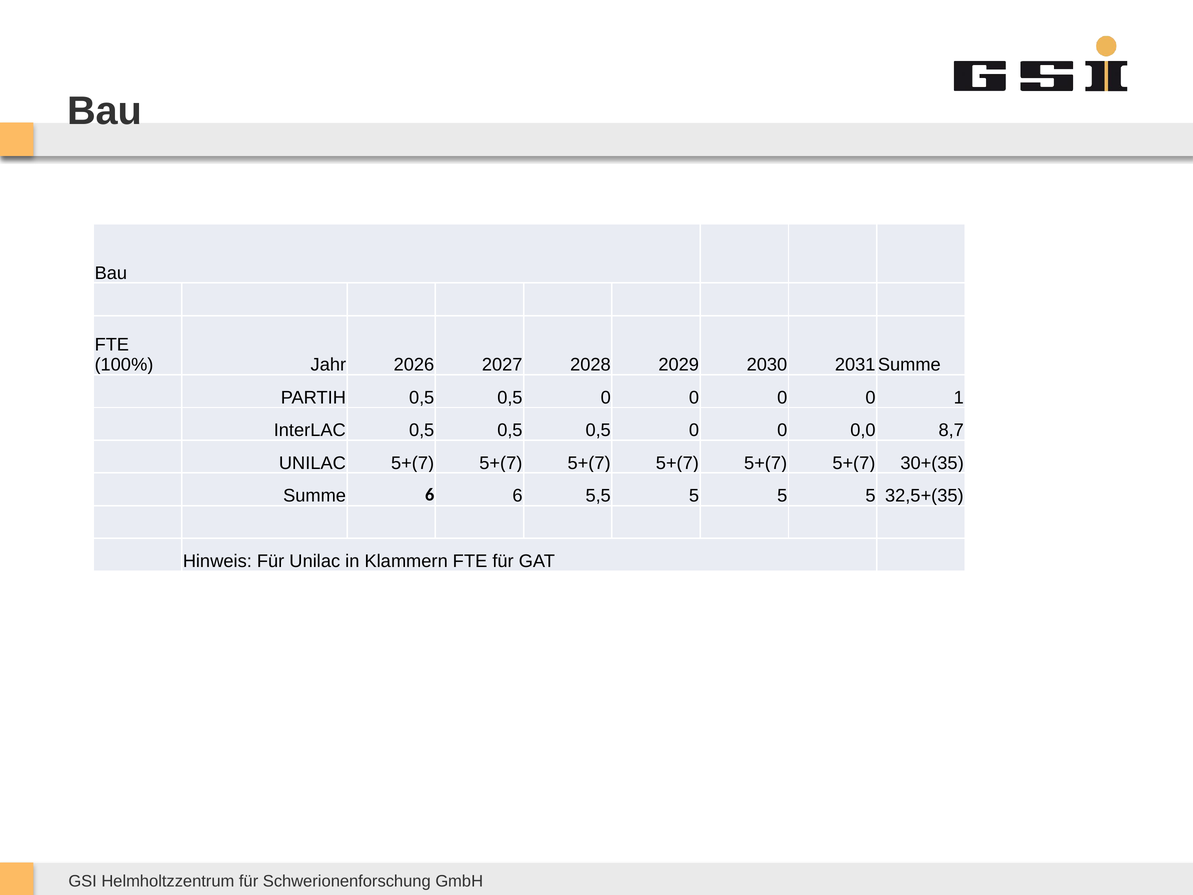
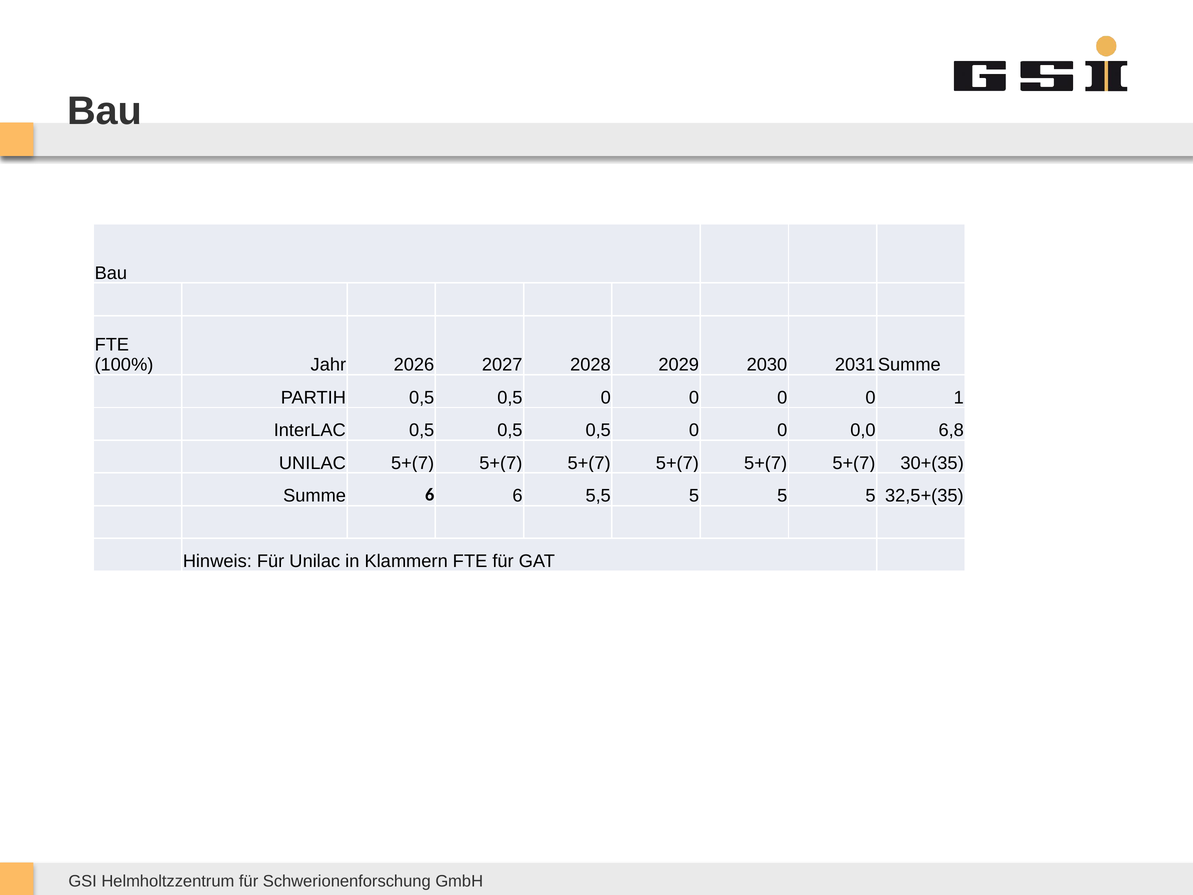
8,7: 8,7 -> 6,8
